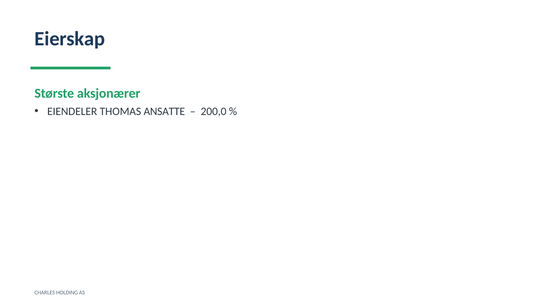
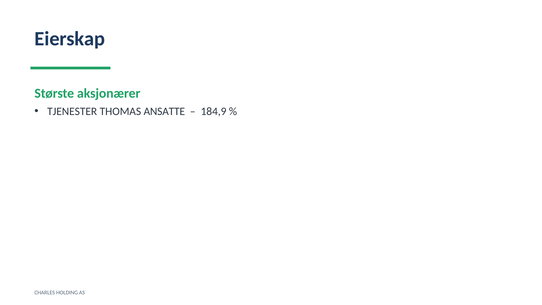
EIENDELER: EIENDELER -> TJENESTER
200,0: 200,0 -> 184,9
